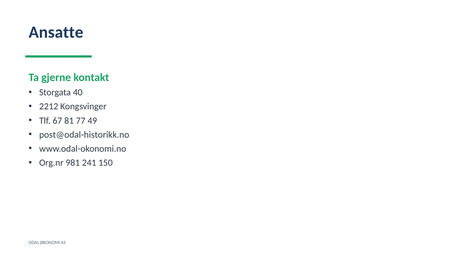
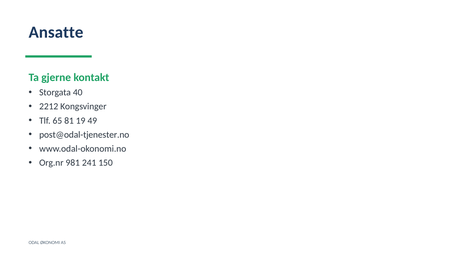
67: 67 -> 65
77: 77 -> 19
post@odal-historikk.no: post@odal-historikk.no -> post@odal-tjenester.no
